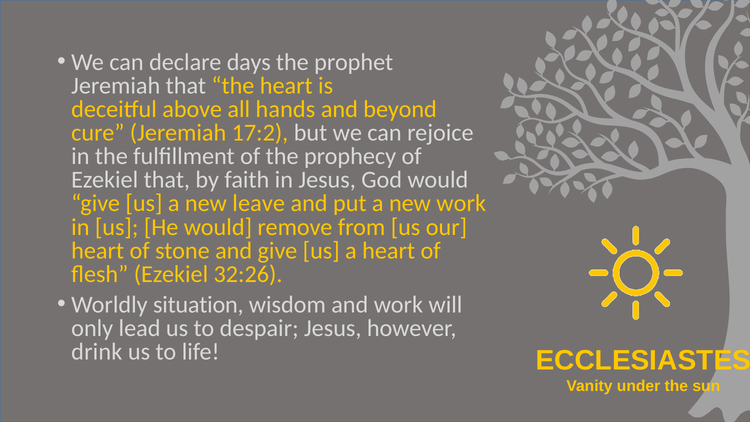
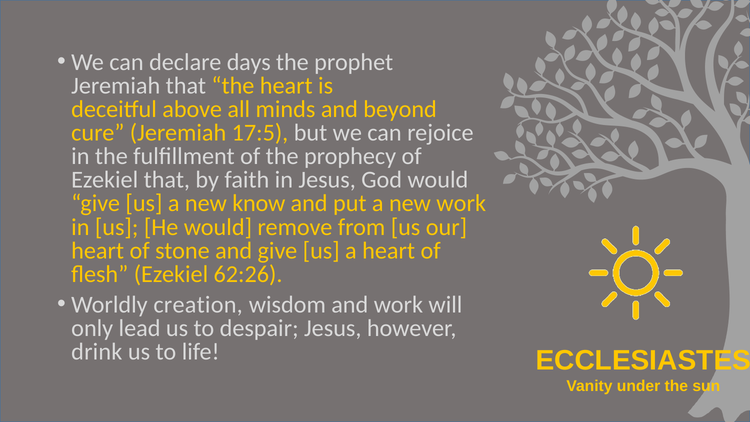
hands: hands -> minds
17:2: 17:2 -> 17:5
leave: leave -> know
32:26: 32:26 -> 62:26
situation: situation -> creation
